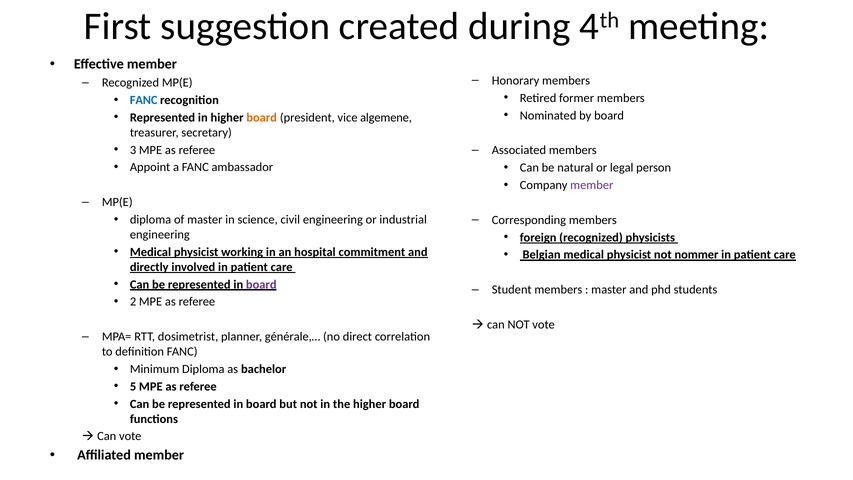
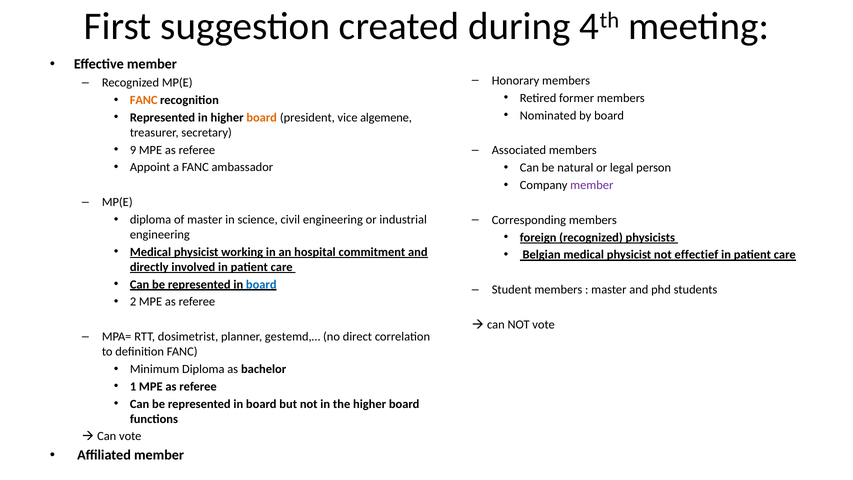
FANC at (144, 100) colour: blue -> orange
3: 3 -> 9
nommer: nommer -> effectief
board at (261, 284) colour: purple -> blue
générale,…: générale,… -> gestemd,…
5: 5 -> 1
